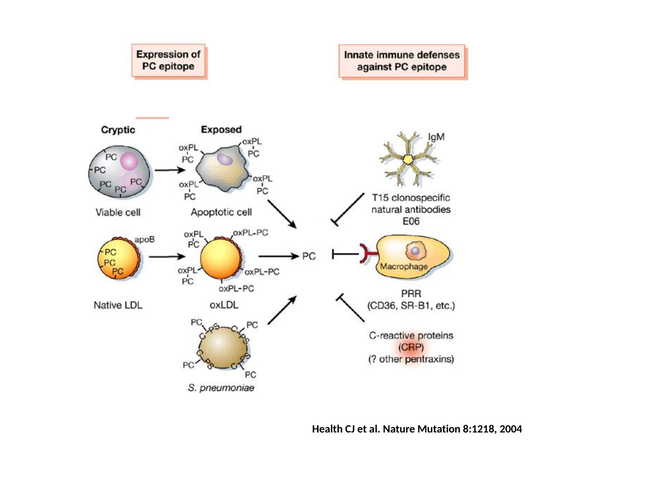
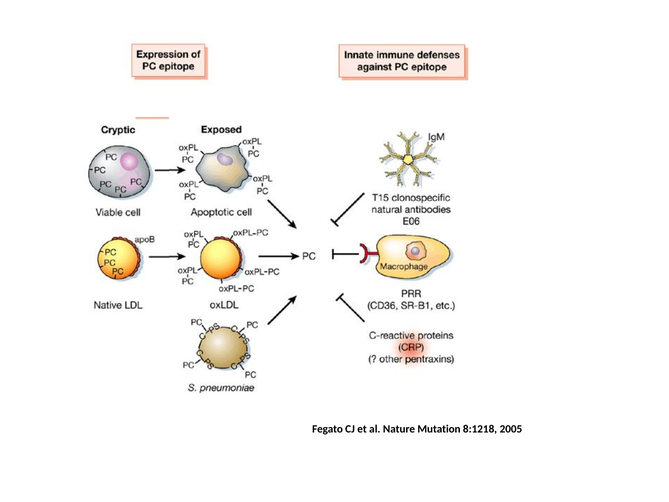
Health: Health -> Fegato
2004: 2004 -> 2005
